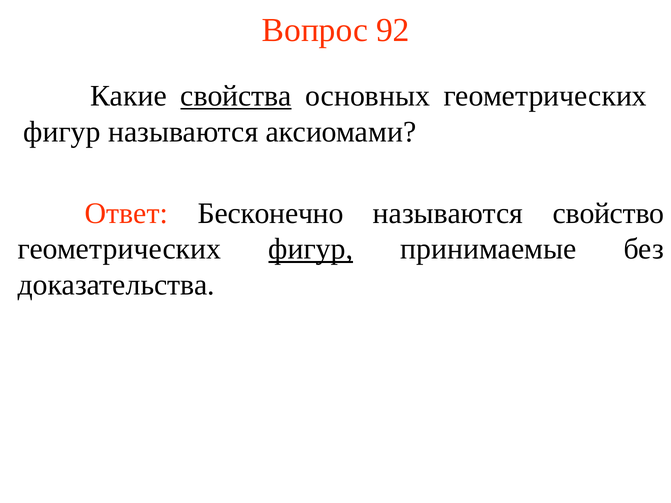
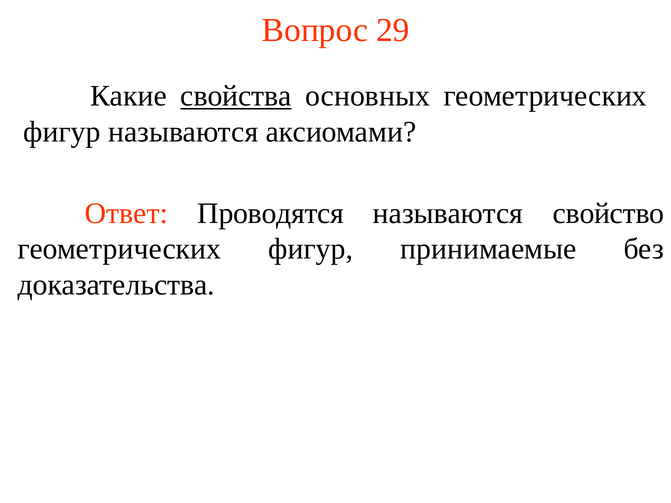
92: 92 -> 29
Бесконечно: Бесконечно -> Проводятся
фигур at (311, 249) underline: present -> none
